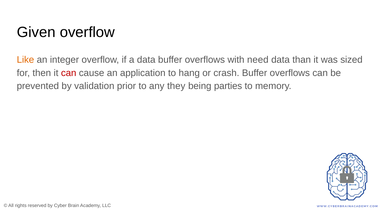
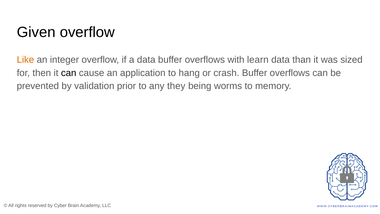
need: need -> learn
can at (69, 73) colour: red -> black
parties: parties -> worms
